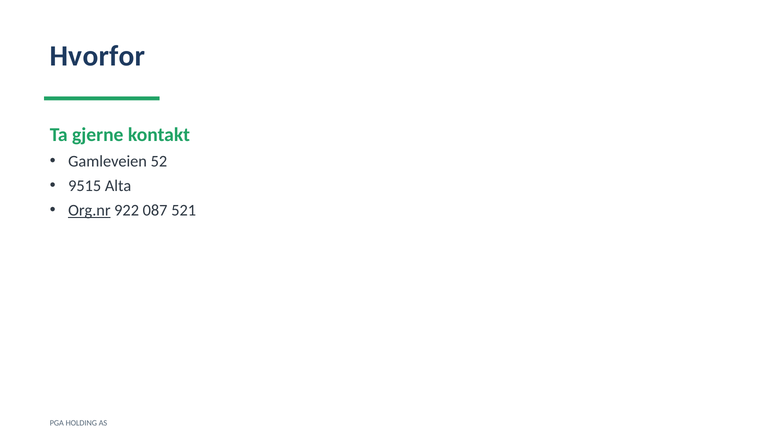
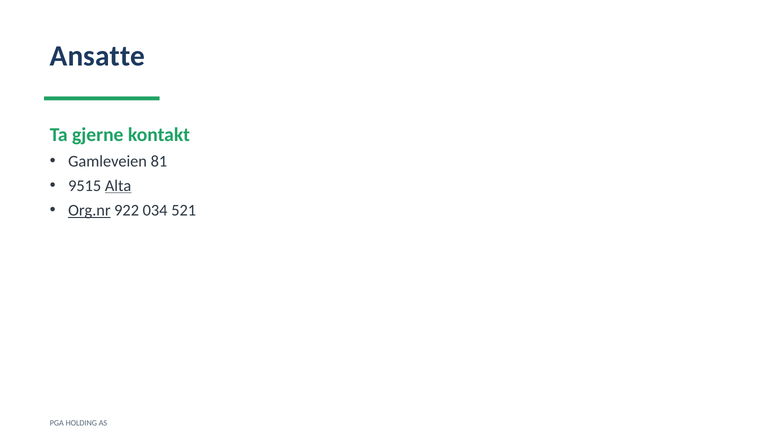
Hvorfor: Hvorfor -> Ansatte
52: 52 -> 81
Alta underline: none -> present
087: 087 -> 034
